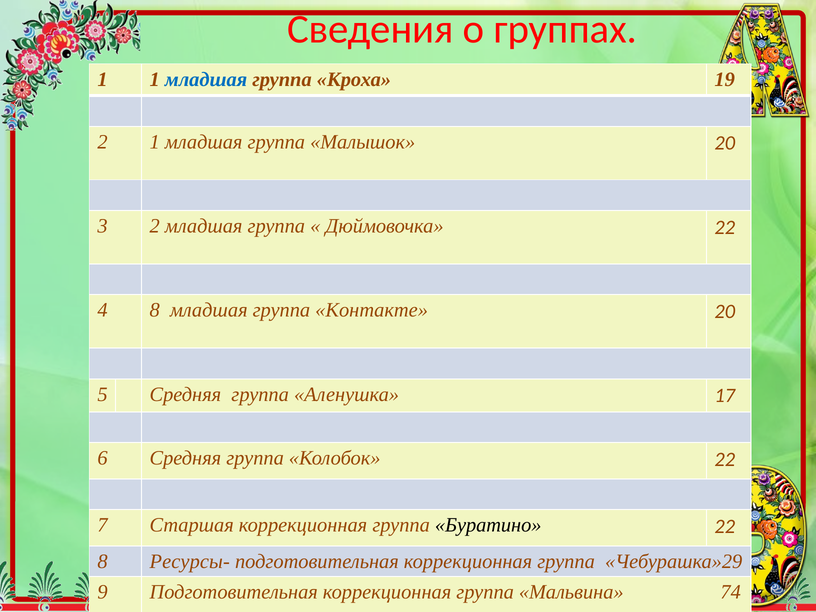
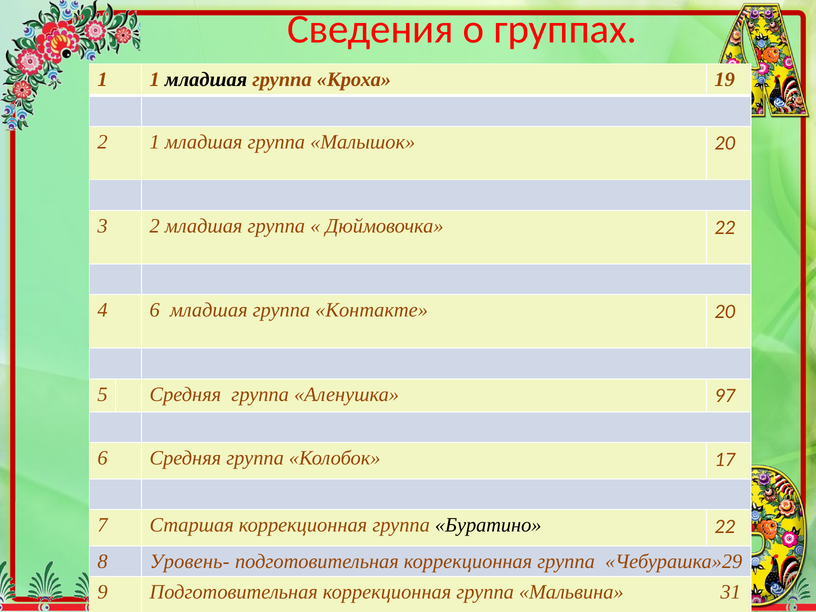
младшая at (206, 79) colour: blue -> black
4 8: 8 -> 6
17: 17 -> 97
Колобок 22: 22 -> 17
Ресурсы-: Ресурсы- -> Уровень-
74: 74 -> 31
